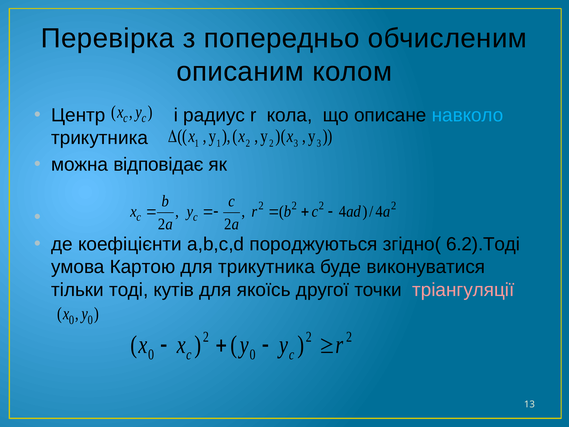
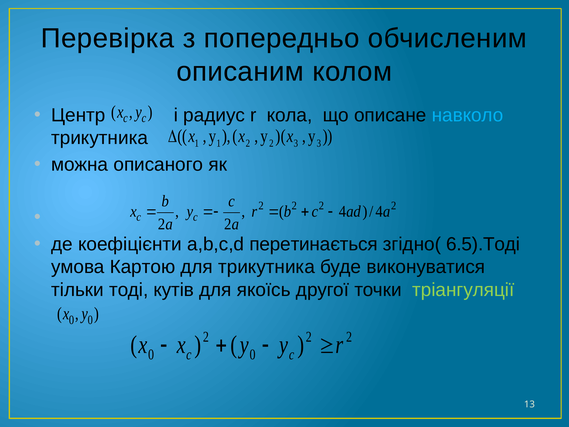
відповідає: відповідає -> описаного
породжуються: породжуються -> перетинається
6.2).Тоді: 6.2).Тоді -> 6.5).Тоді
тріангуляції colour: pink -> light green
